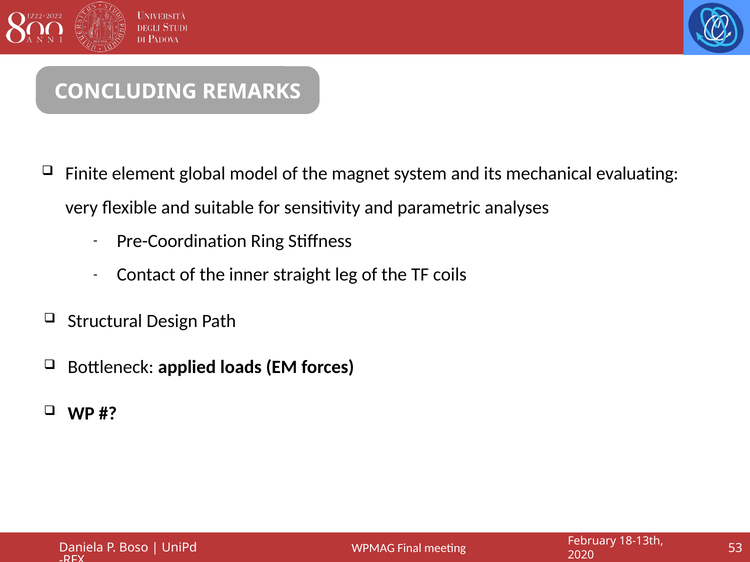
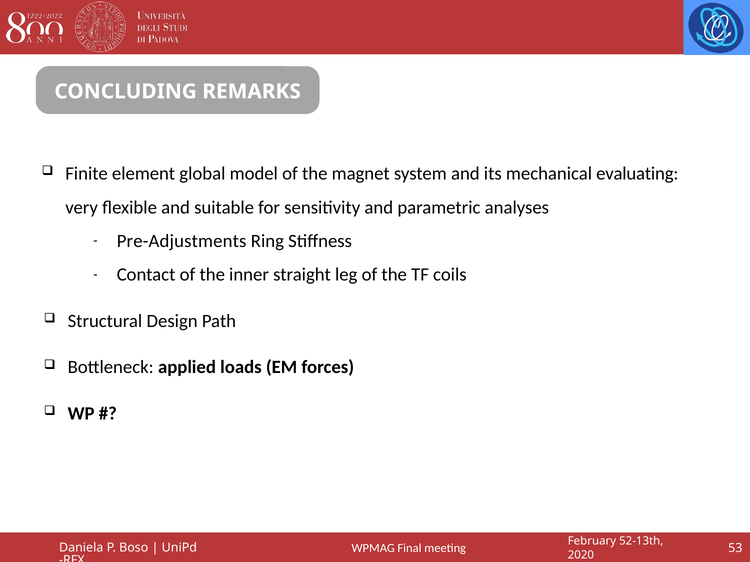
Pre-Coordination: Pre-Coordination -> Pre-Adjustments
18-13th: 18-13th -> 52-13th
